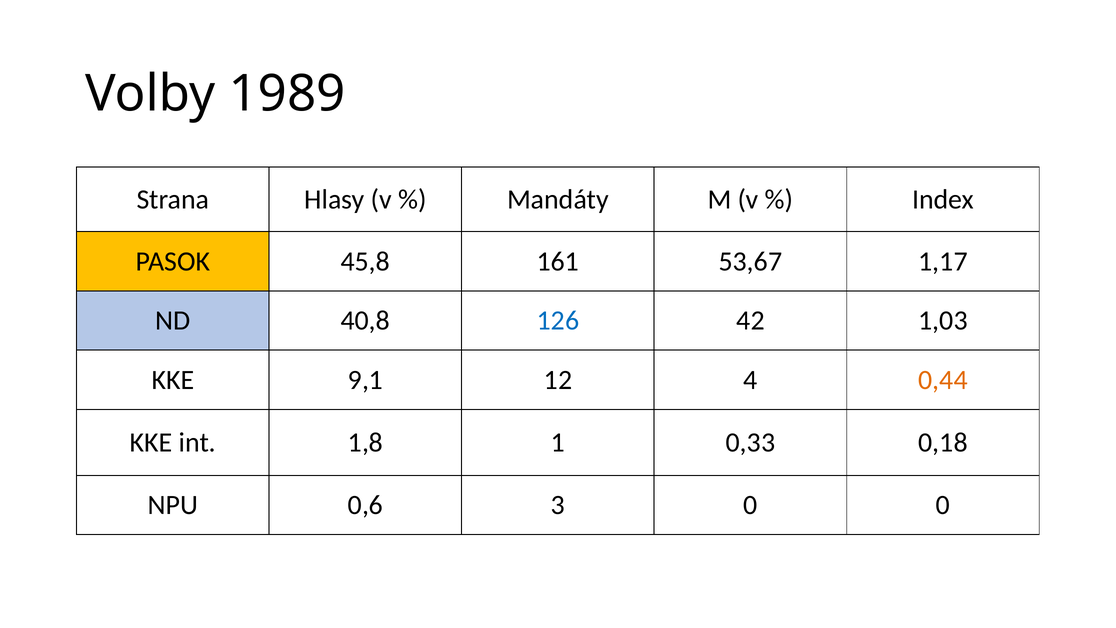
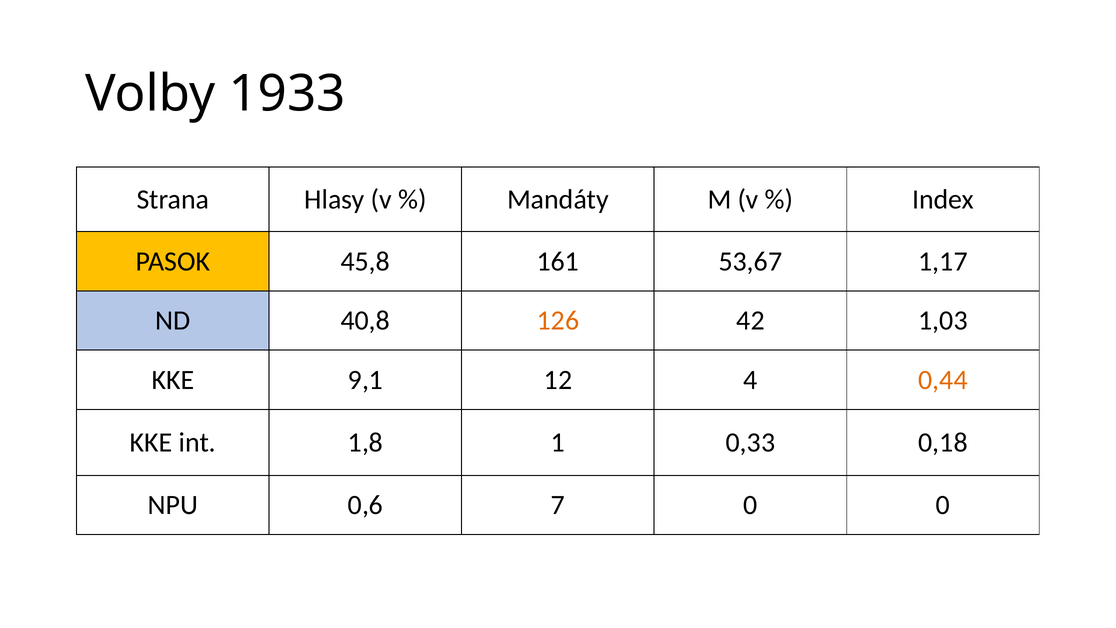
1989: 1989 -> 1933
126 colour: blue -> orange
3: 3 -> 7
